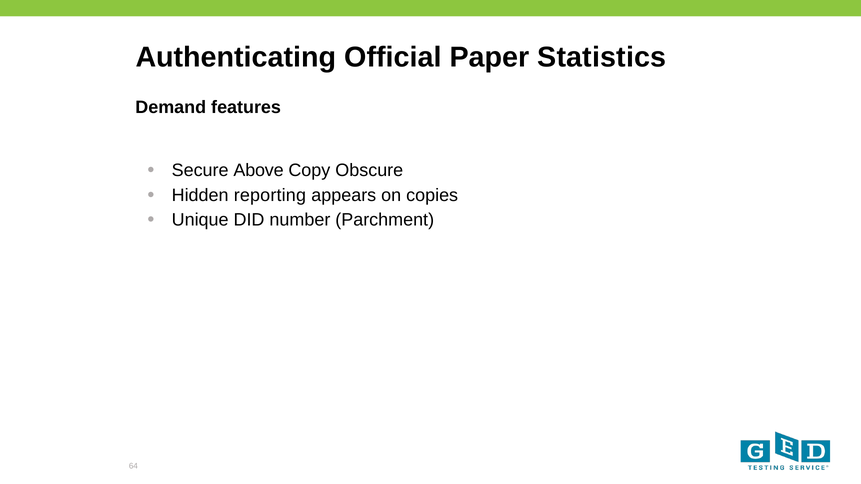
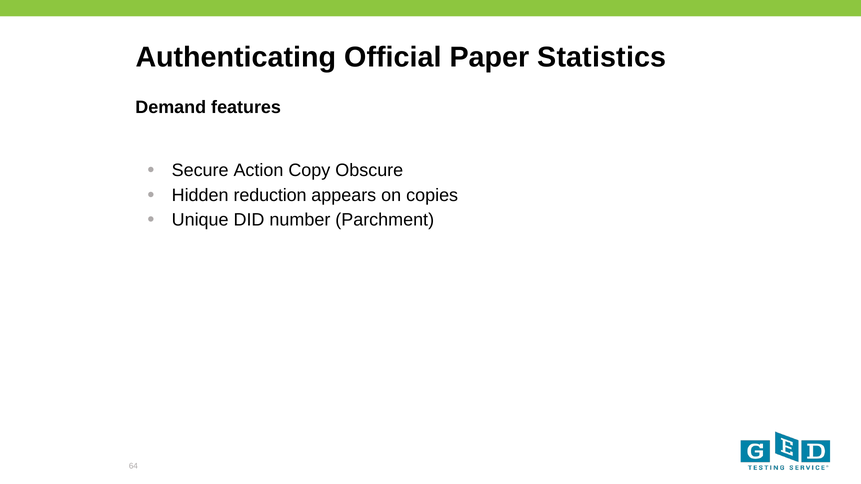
Above: Above -> Action
reporting: reporting -> reduction
